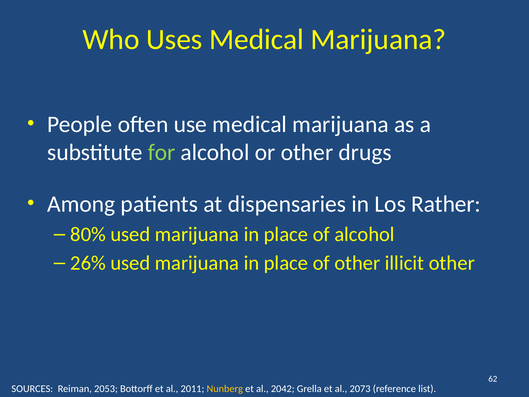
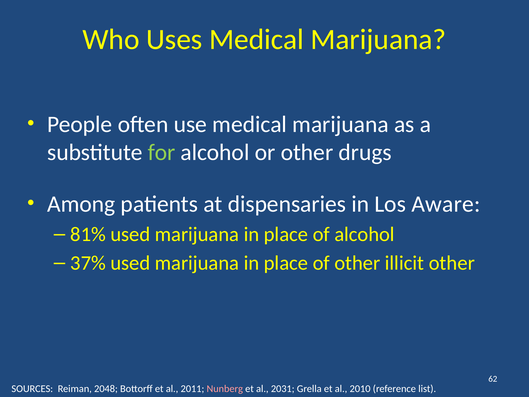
Rather: Rather -> Aware
80%: 80% -> 81%
26%: 26% -> 37%
2053: 2053 -> 2048
Nunberg colour: yellow -> pink
2042: 2042 -> 2031
2073: 2073 -> 2010
